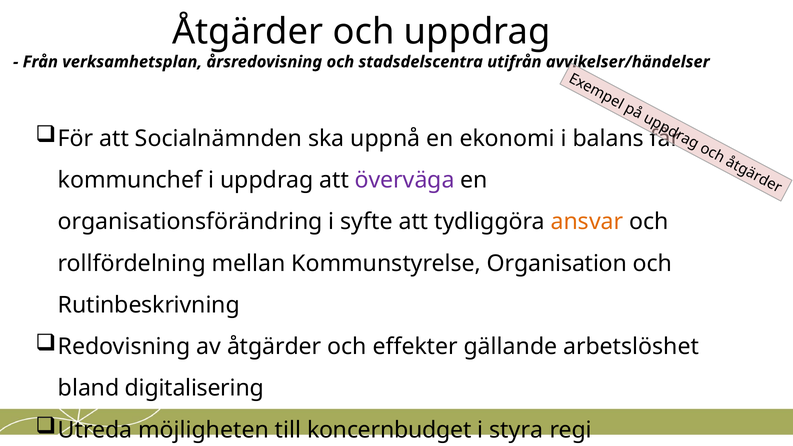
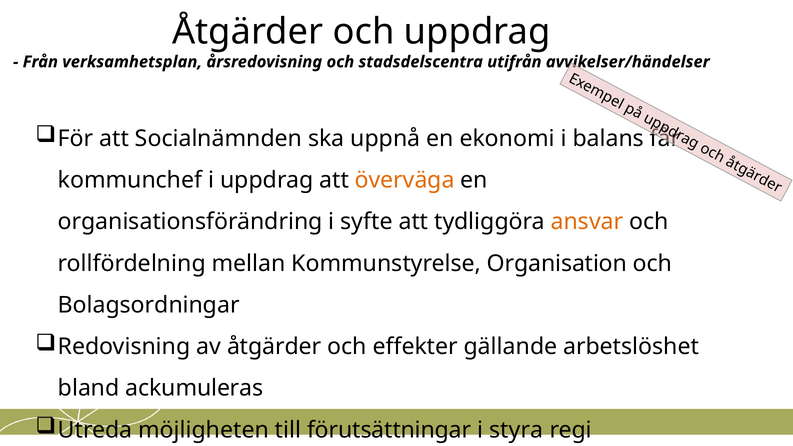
överväga colour: purple -> orange
Rutinbeskrivning: Rutinbeskrivning -> Bolagsordningar
digitalisering: digitalisering -> ackumuleras
koncernbudget: koncernbudget -> förutsättningar
